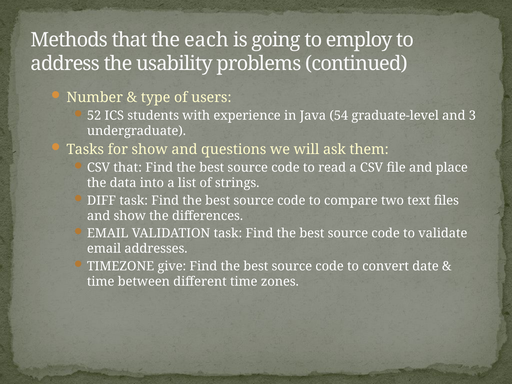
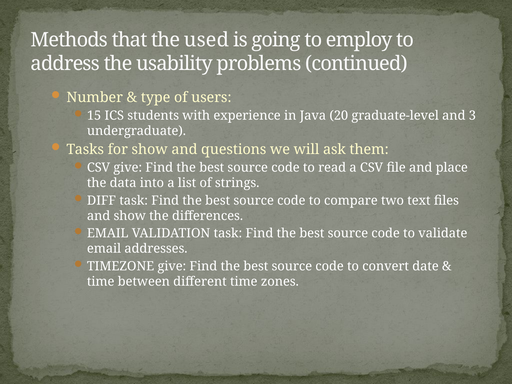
each: each -> used
52: 52 -> 15
54: 54 -> 20
CSV that: that -> give
